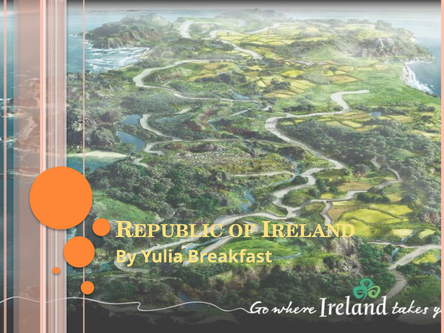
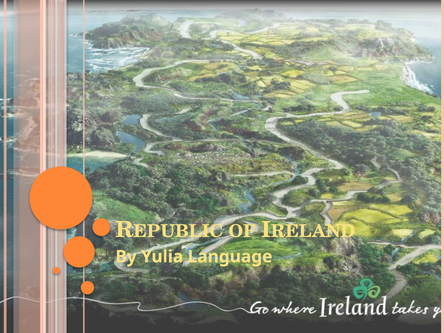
Breakfast: Breakfast -> Language
